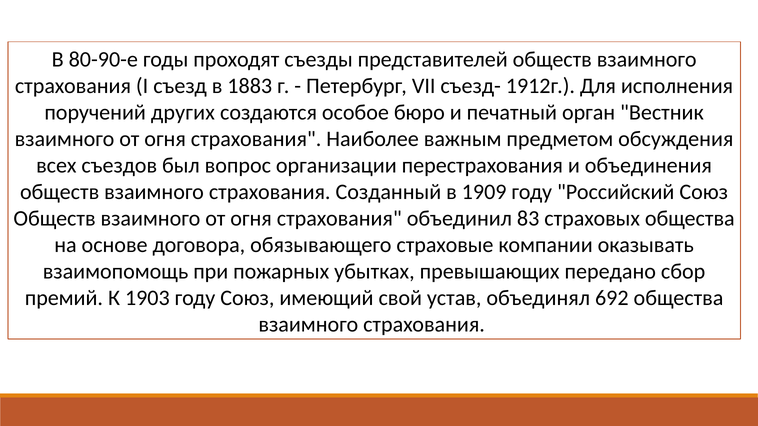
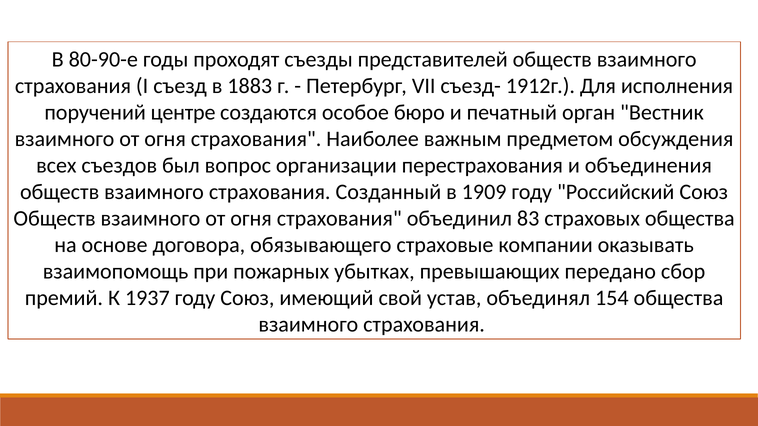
других: других -> центре
1903: 1903 -> 1937
692: 692 -> 154
